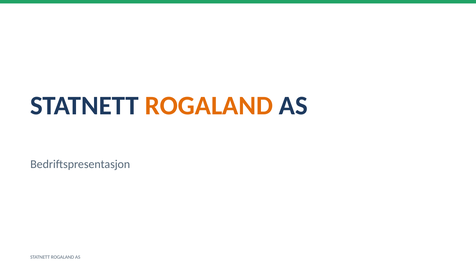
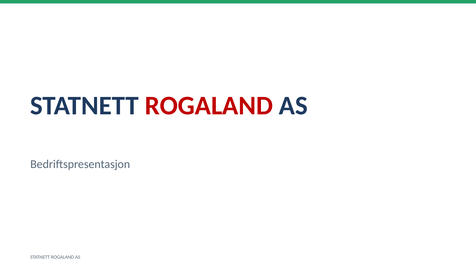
ROGALAND at (209, 106) colour: orange -> red
